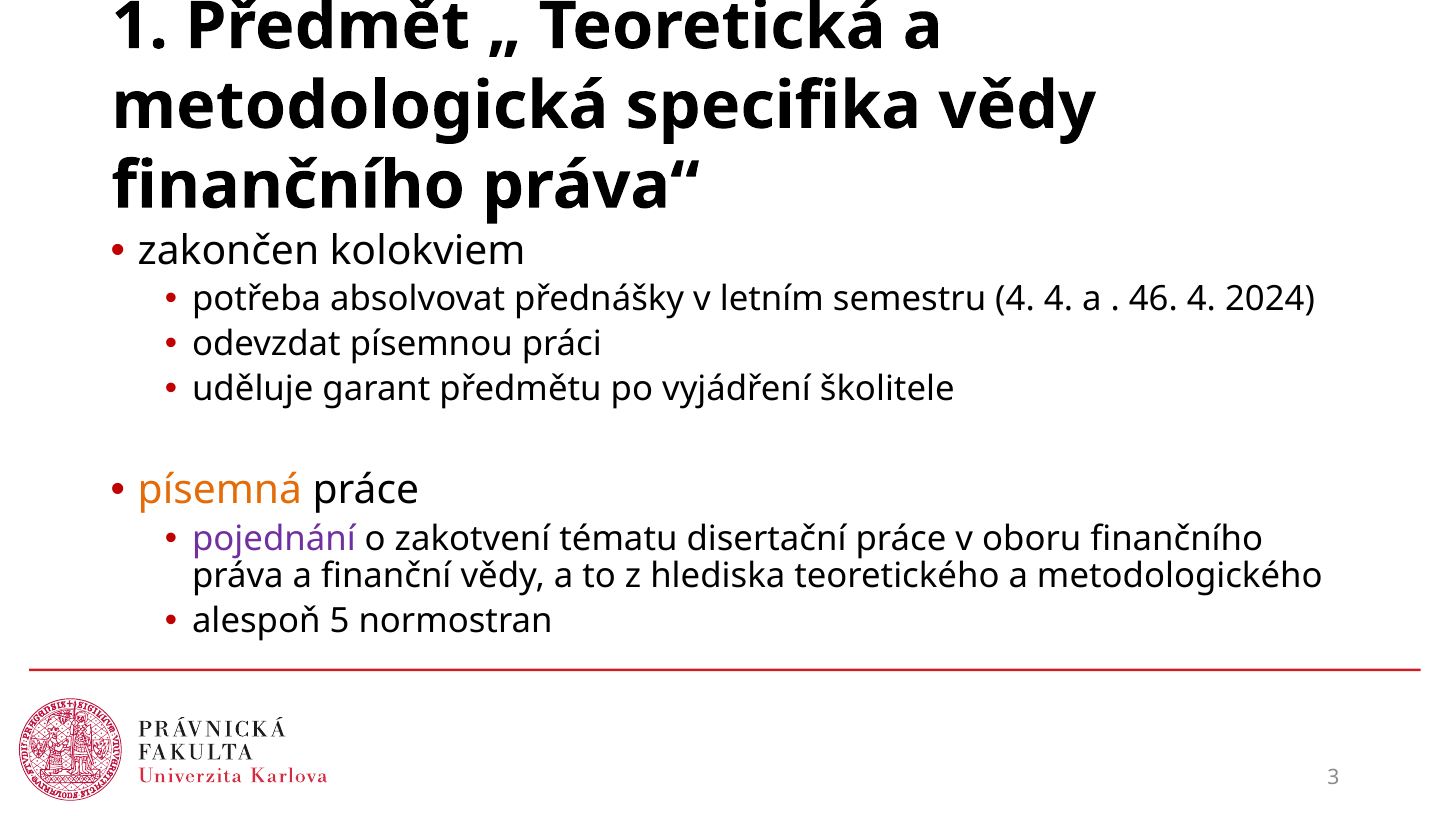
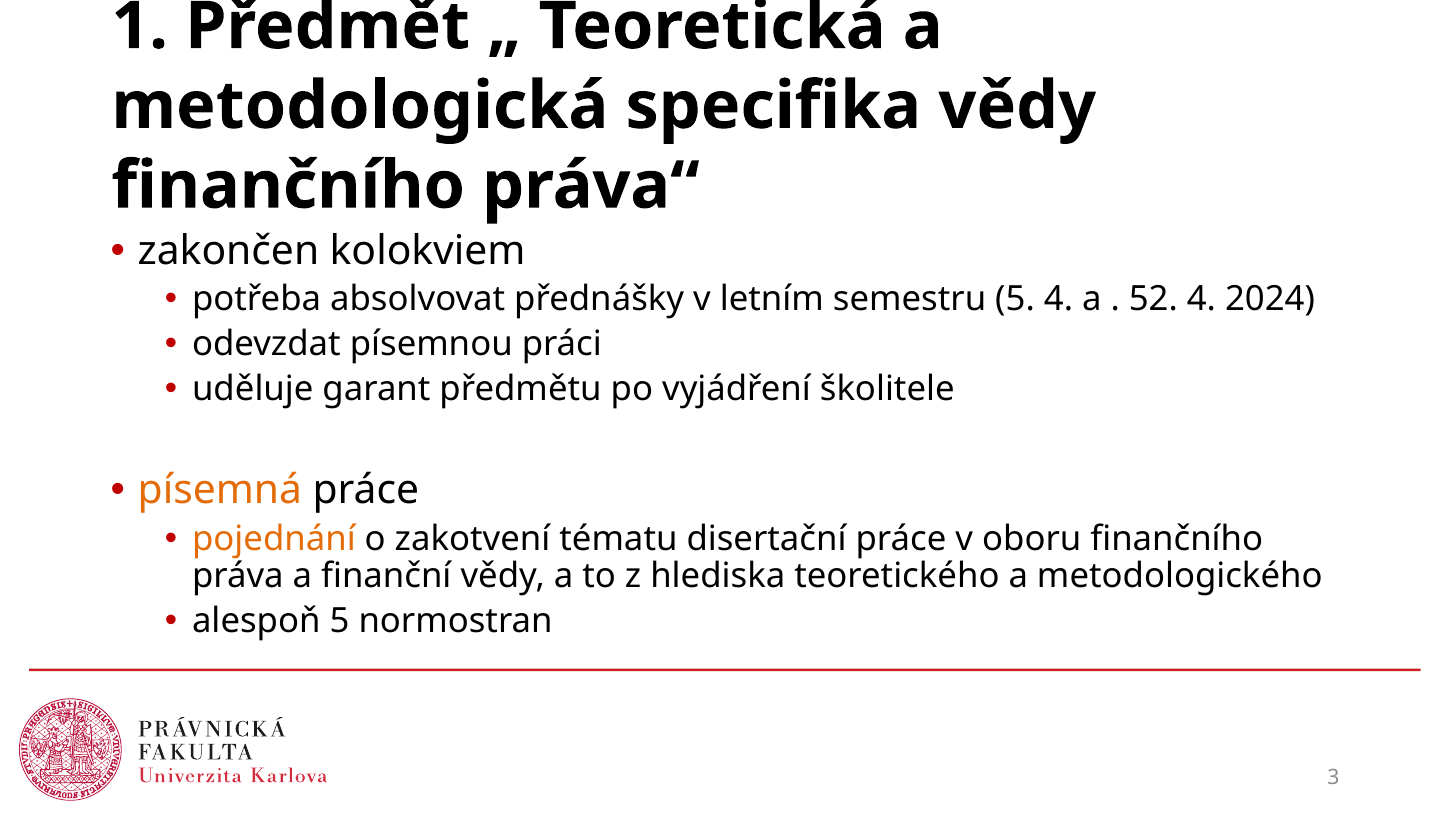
semestru 4: 4 -> 5
46: 46 -> 52
pojednání colour: purple -> orange
